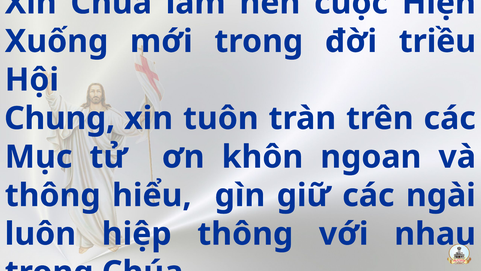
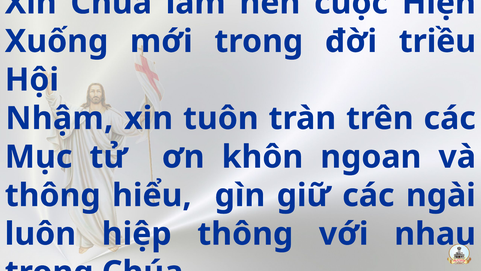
Chung: Chung -> Nhậm
